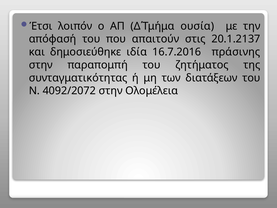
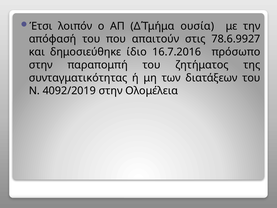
20.1.2137: 20.1.2137 -> 78.6.9927
ιδία: ιδία -> ίδιο
πράσινης: πράσινης -> πρόσωπο
4092/2072: 4092/2072 -> 4092/2019
